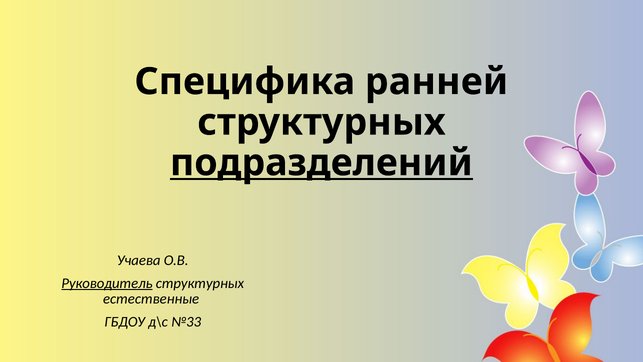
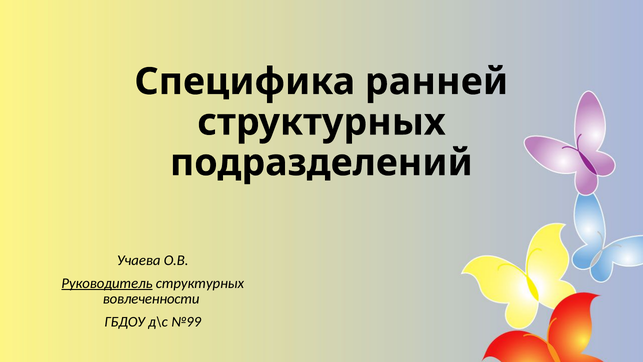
подразделений underline: present -> none
естественные: естественные -> вовлеченности
№33: №33 -> №99
